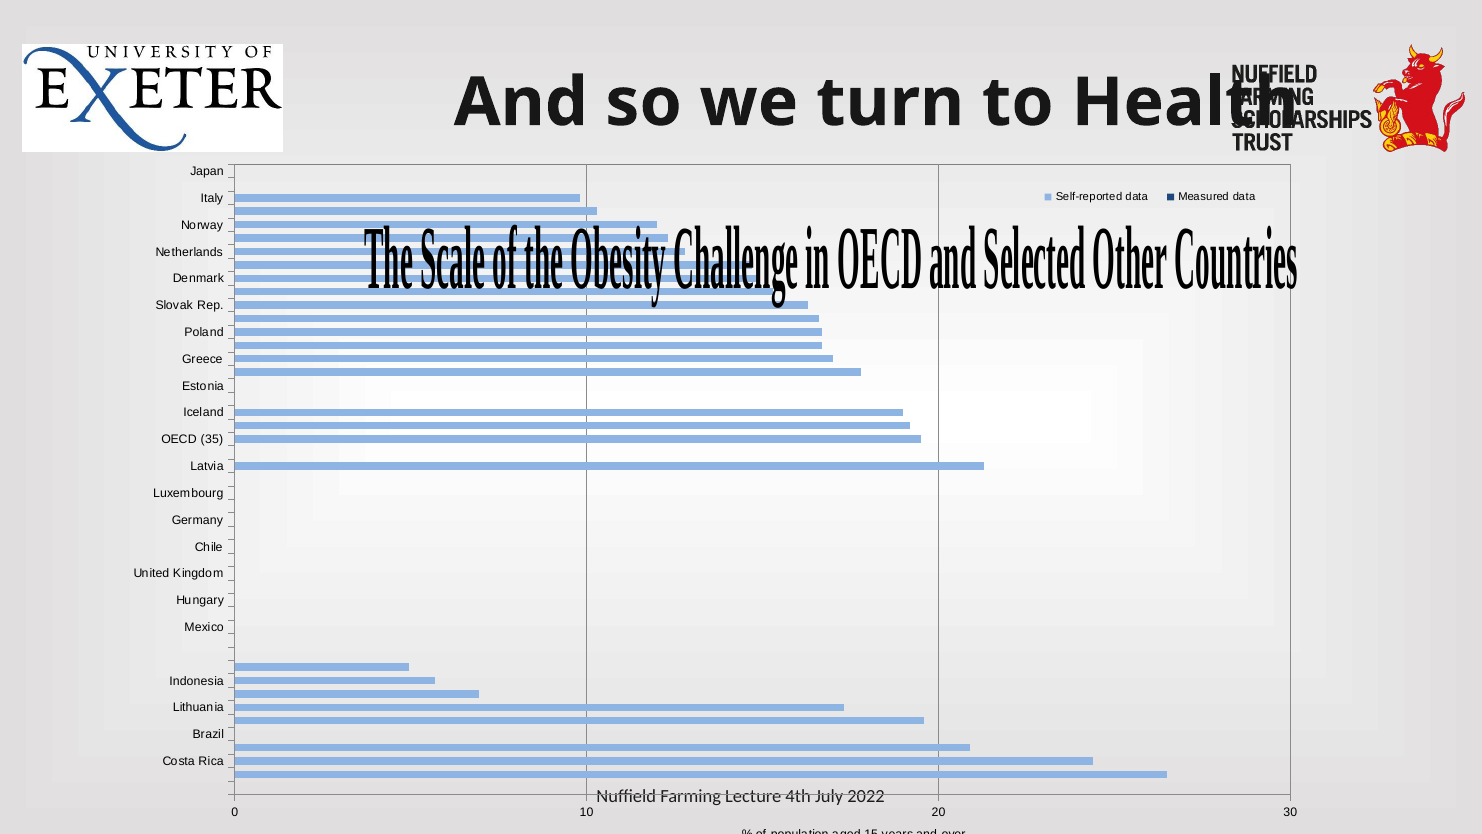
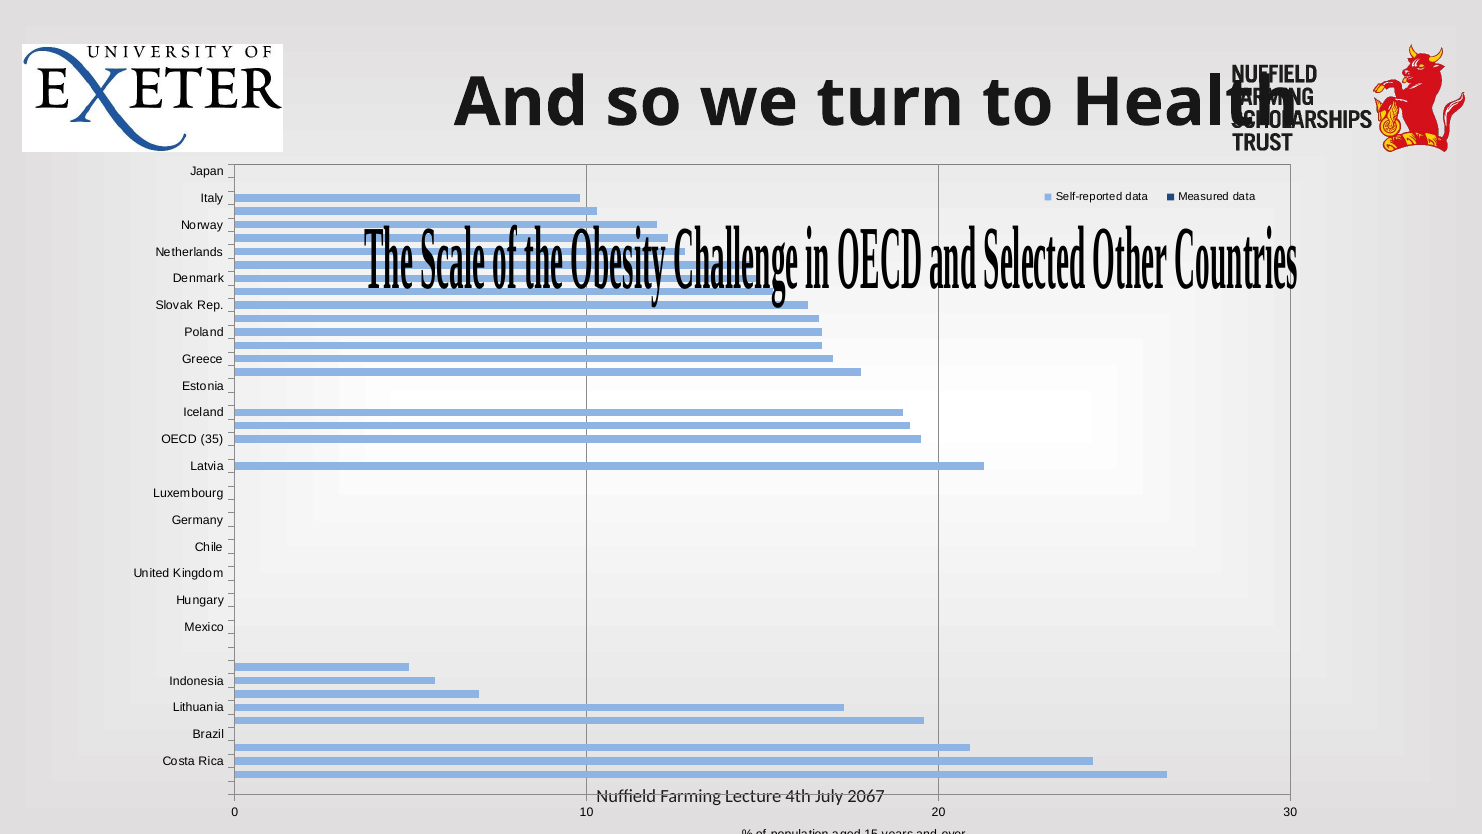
2022: 2022 -> 2067
